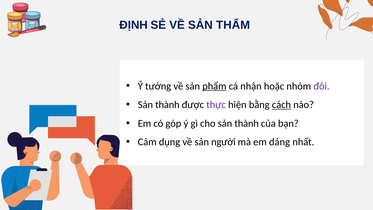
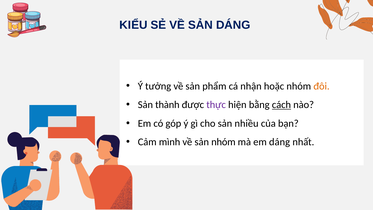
ĐỊNH: ĐỊNH -> KIỂU
SẢN THẨM: THẨM -> DÁNG
phẩm underline: present -> none
đôi colour: purple -> orange
cho sản thành: thành -> nhiều
dụng: dụng -> mình
sản người: người -> nhóm
